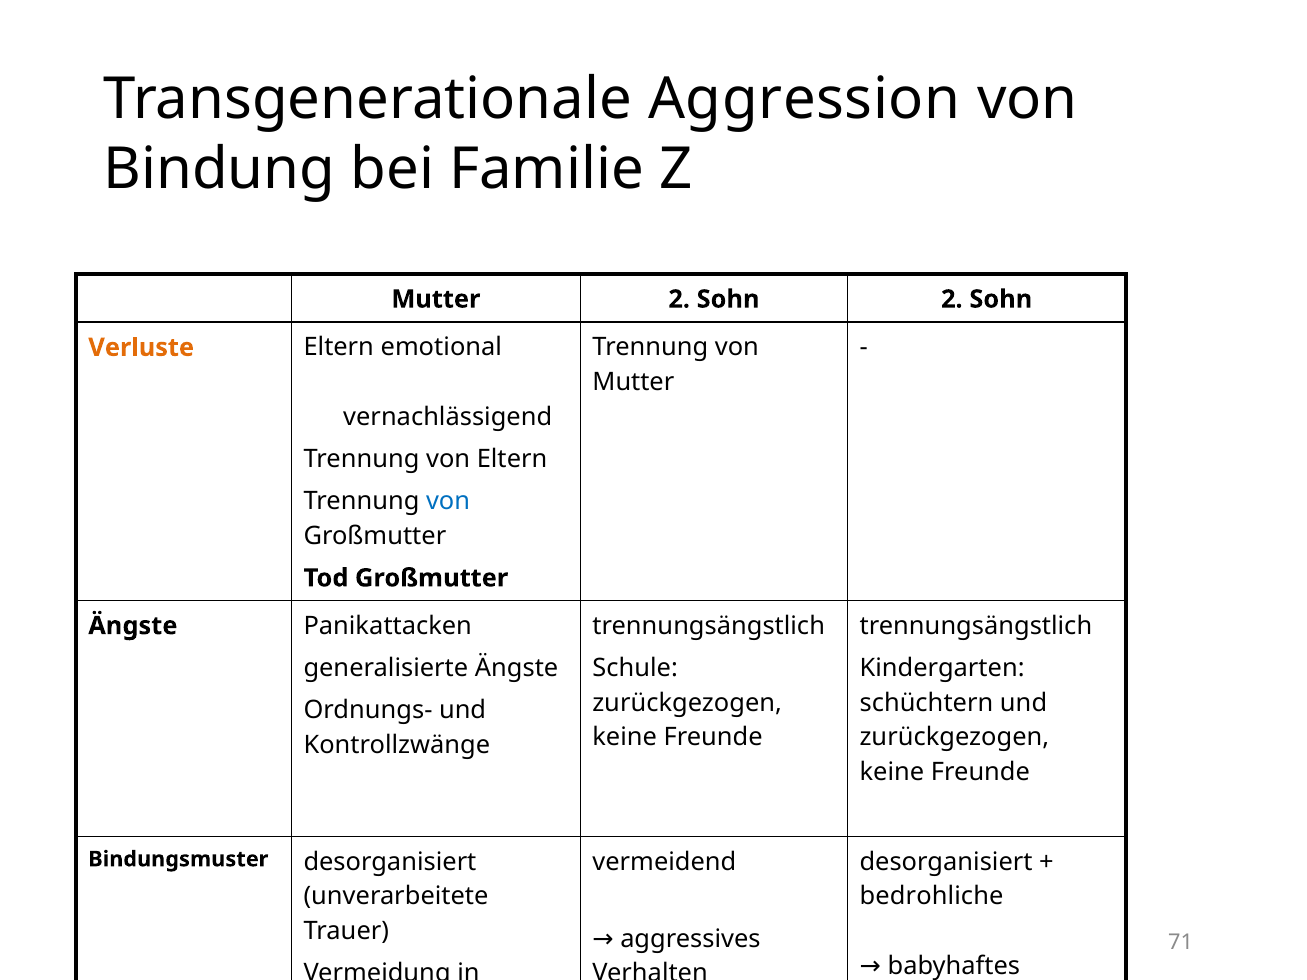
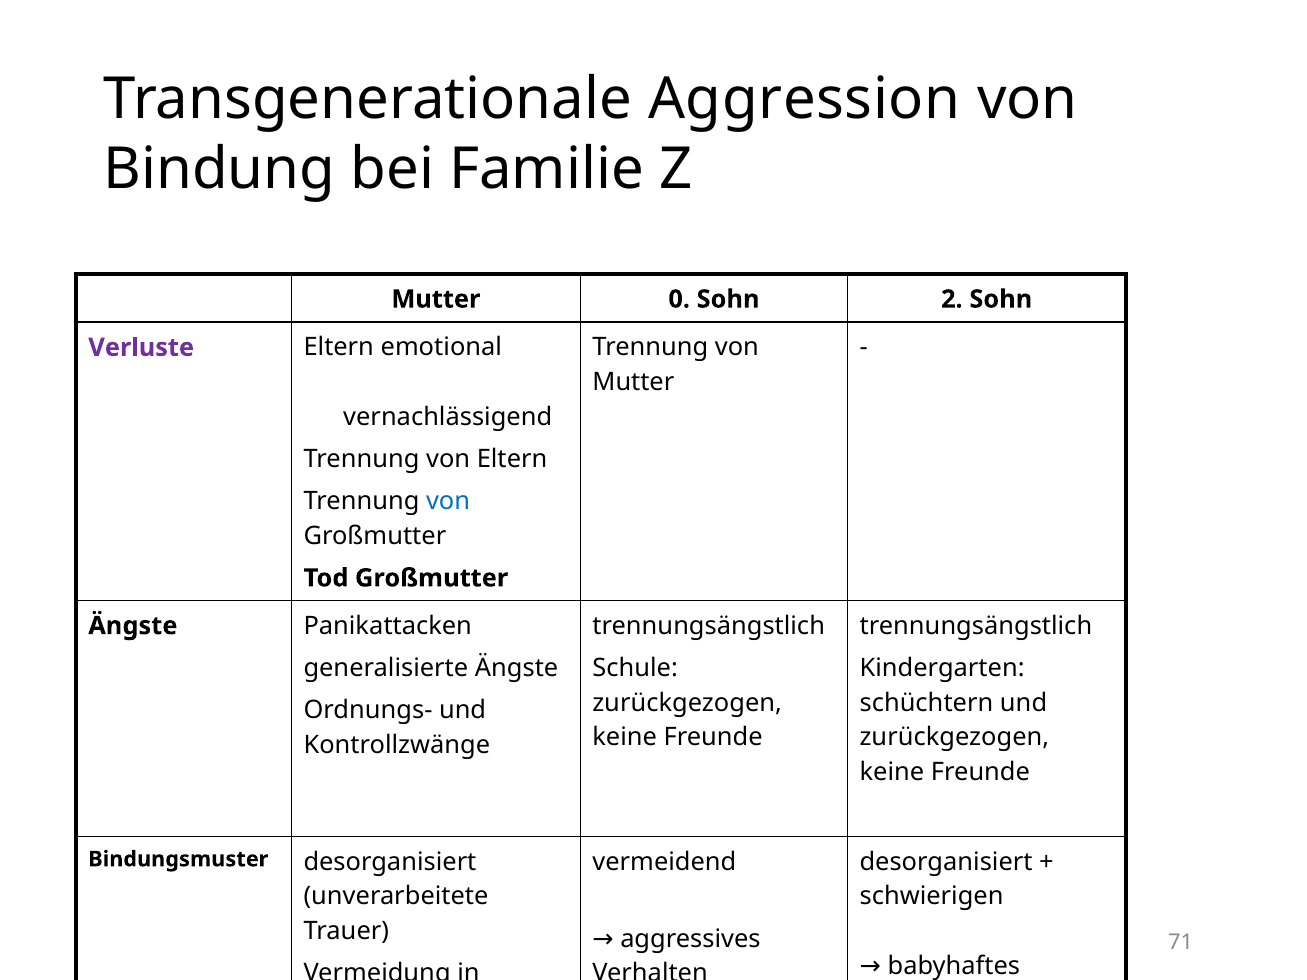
Mutter 2: 2 -> 0
Verluste colour: orange -> purple
bedrohliche: bedrohliche -> schwierigen
